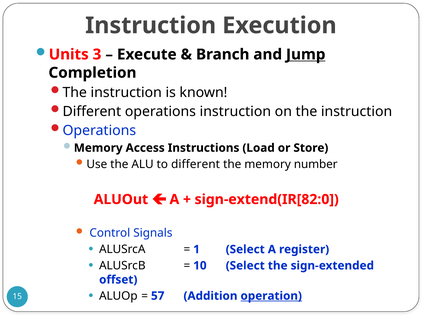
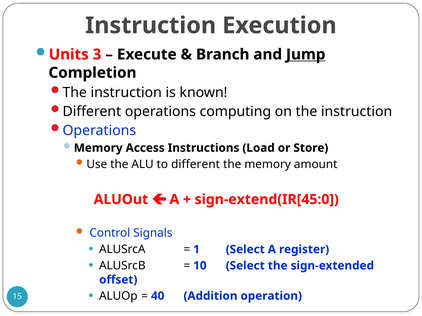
operations instruction: instruction -> computing
number: number -> amount
sign-extend(IR[82:0: sign-extend(IR[82:0 -> sign-extend(IR[45:0
57: 57 -> 40
operation underline: present -> none
